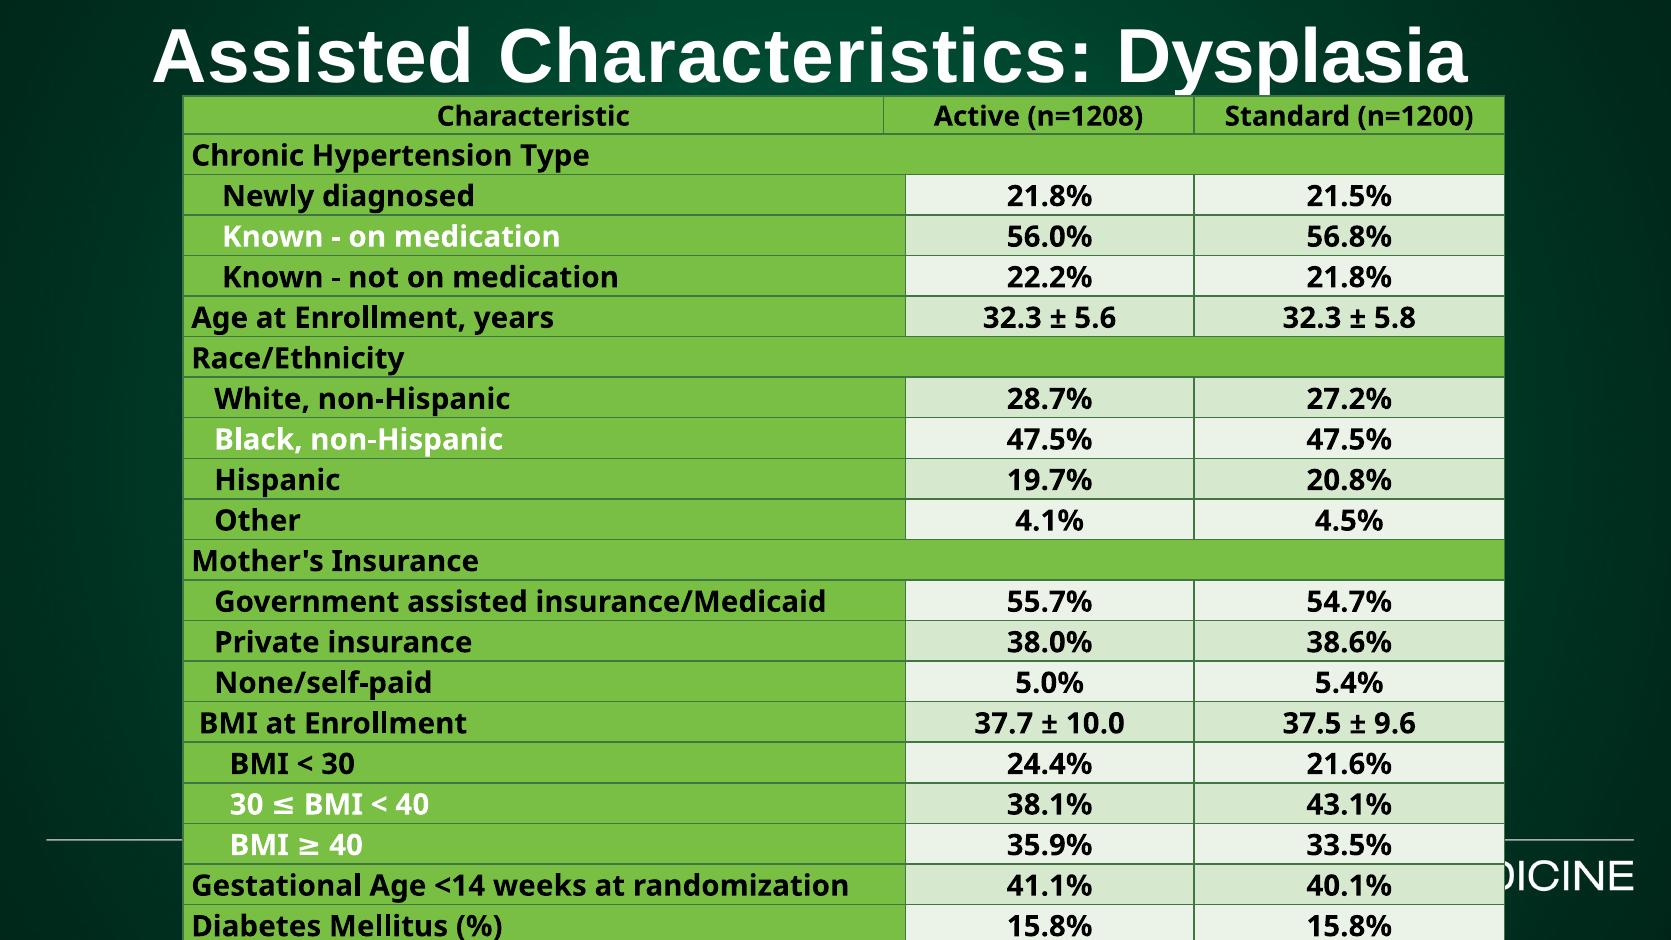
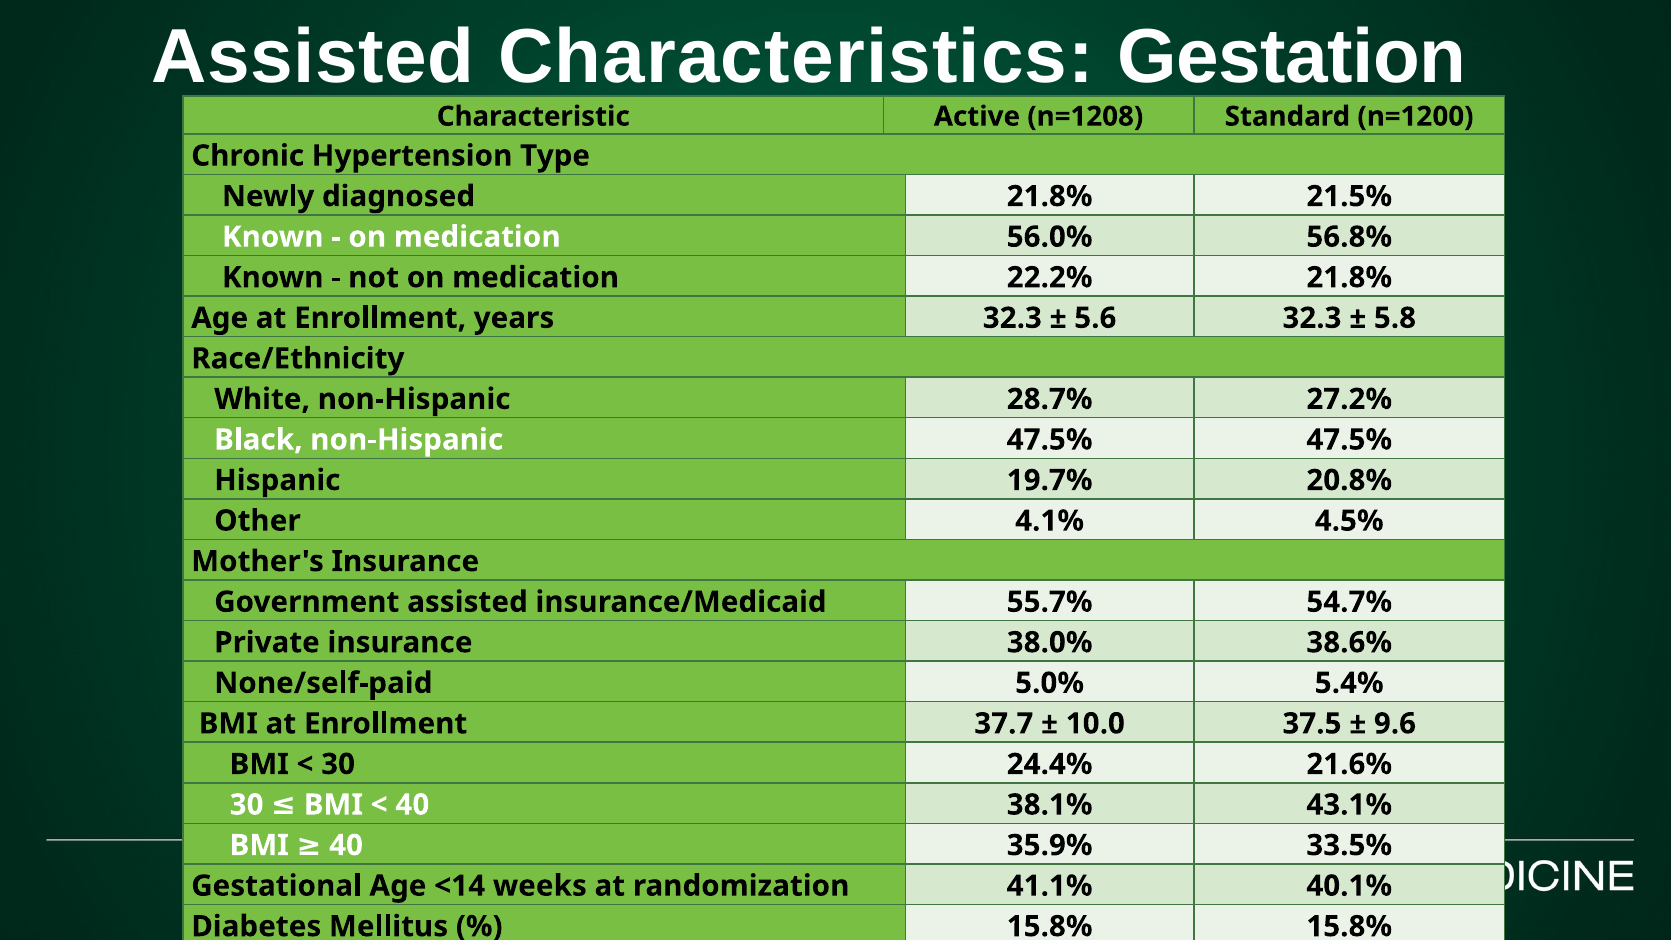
Dysplasia: Dysplasia -> Gestation
